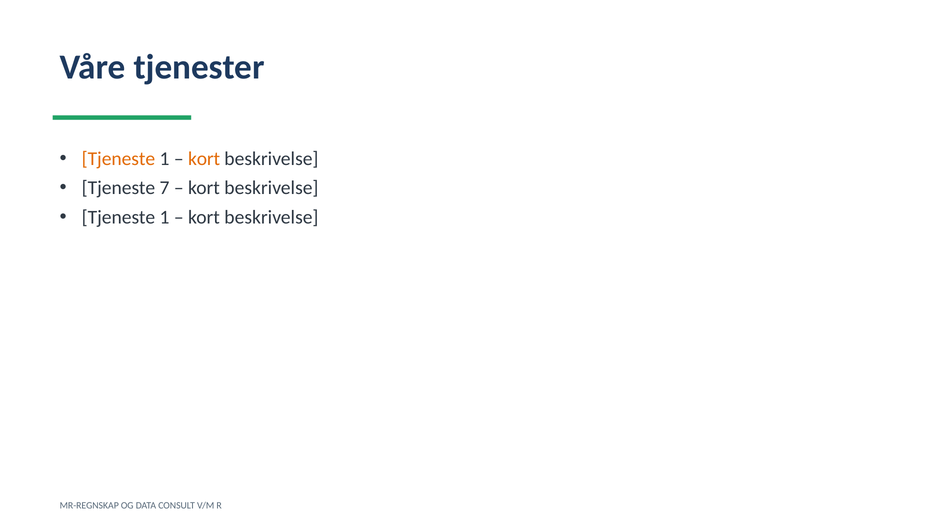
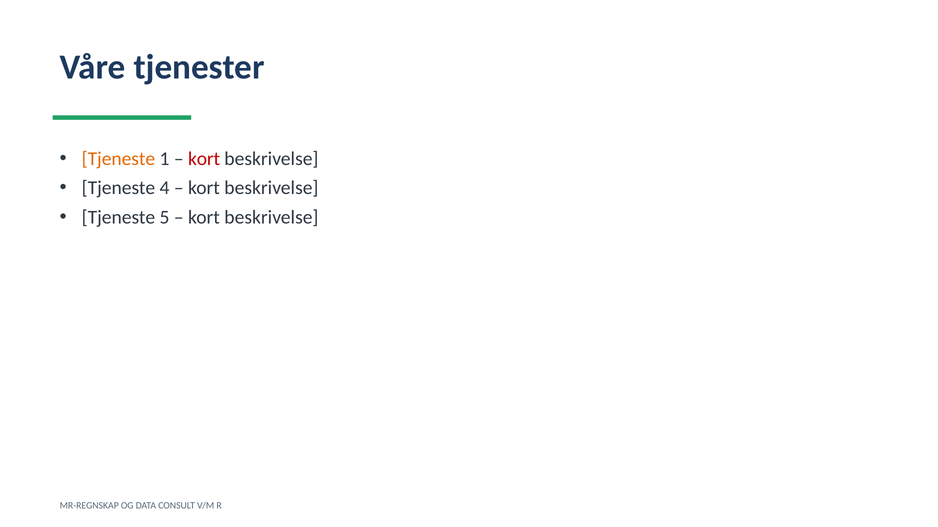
kort at (204, 159) colour: orange -> red
7: 7 -> 4
1 at (164, 218): 1 -> 5
